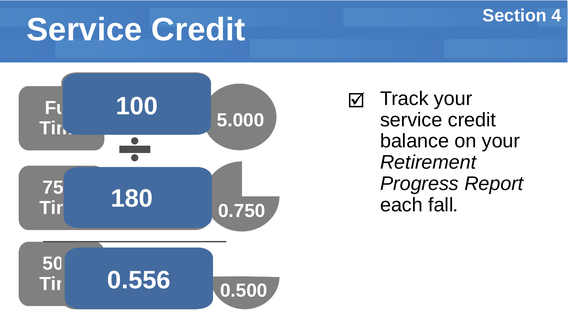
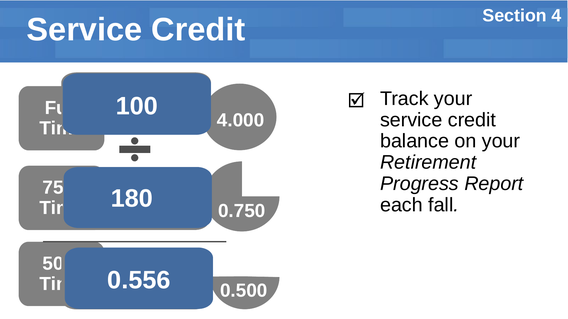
5.000: 5.000 -> 4.000
